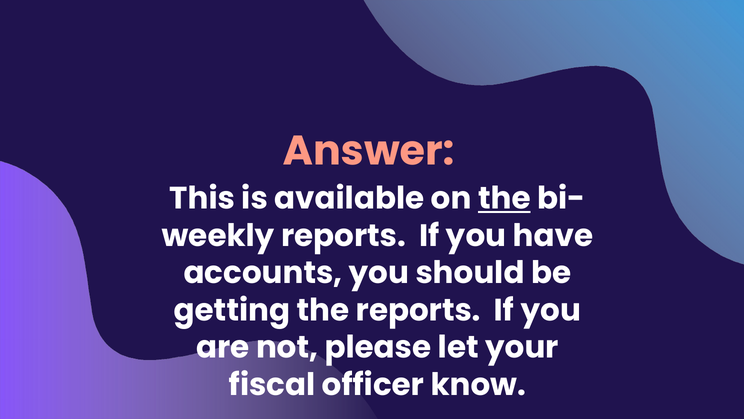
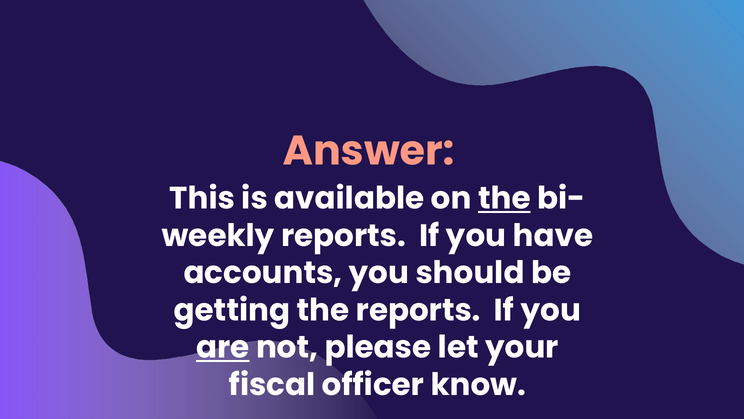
are underline: none -> present
